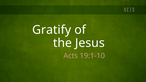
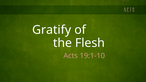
Jesus: Jesus -> Flesh
